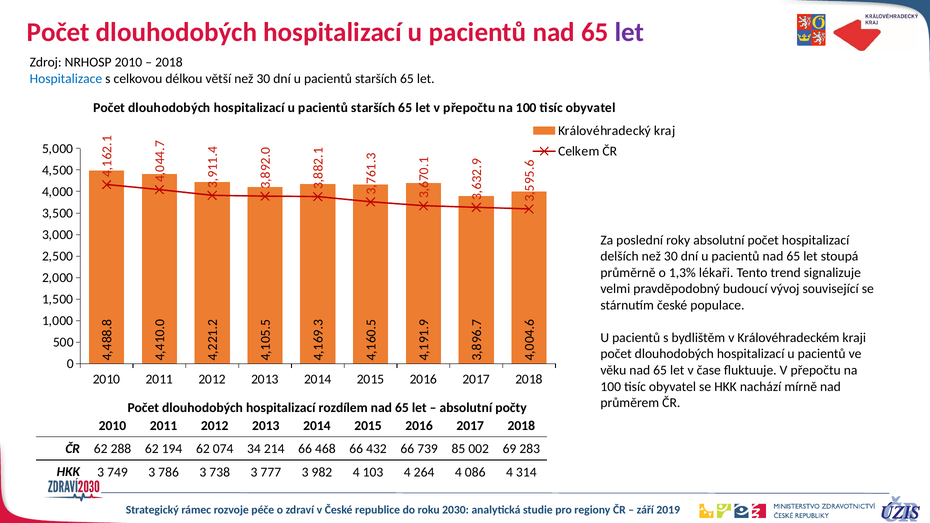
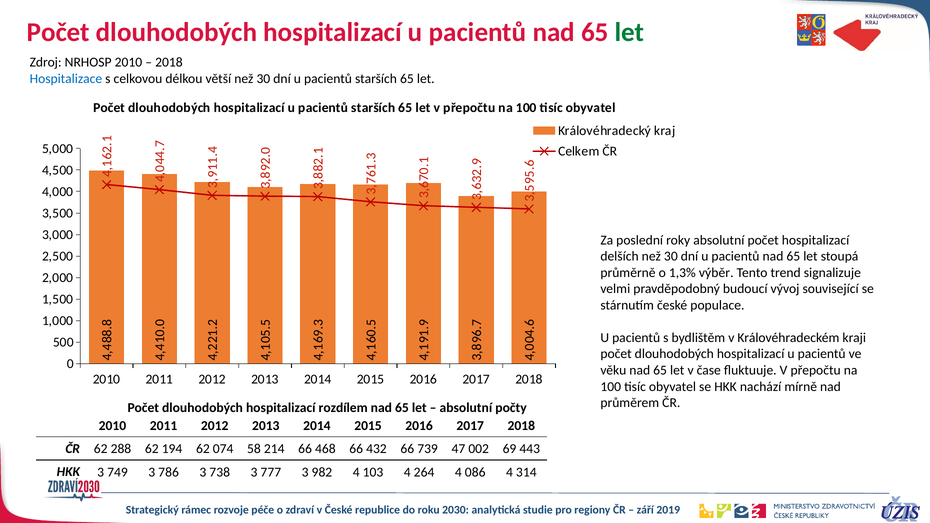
let at (629, 32) colour: purple -> green
lékaři: lékaři -> výběr
34: 34 -> 58
85: 85 -> 47
283: 283 -> 443
